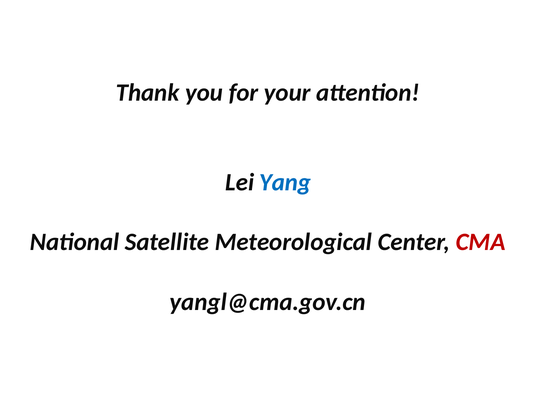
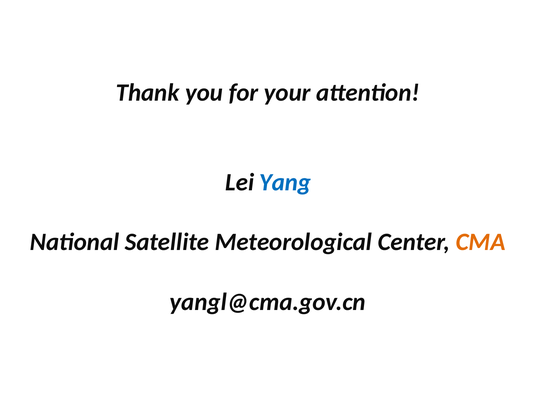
CMA colour: red -> orange
